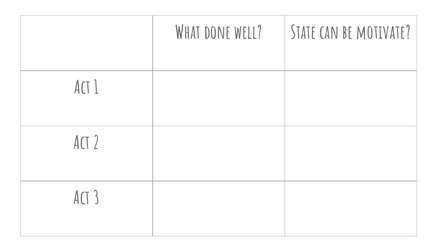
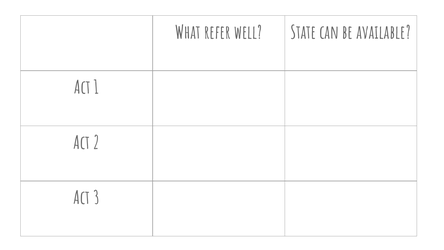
done: done -> refer
motivate: motivate -> available
